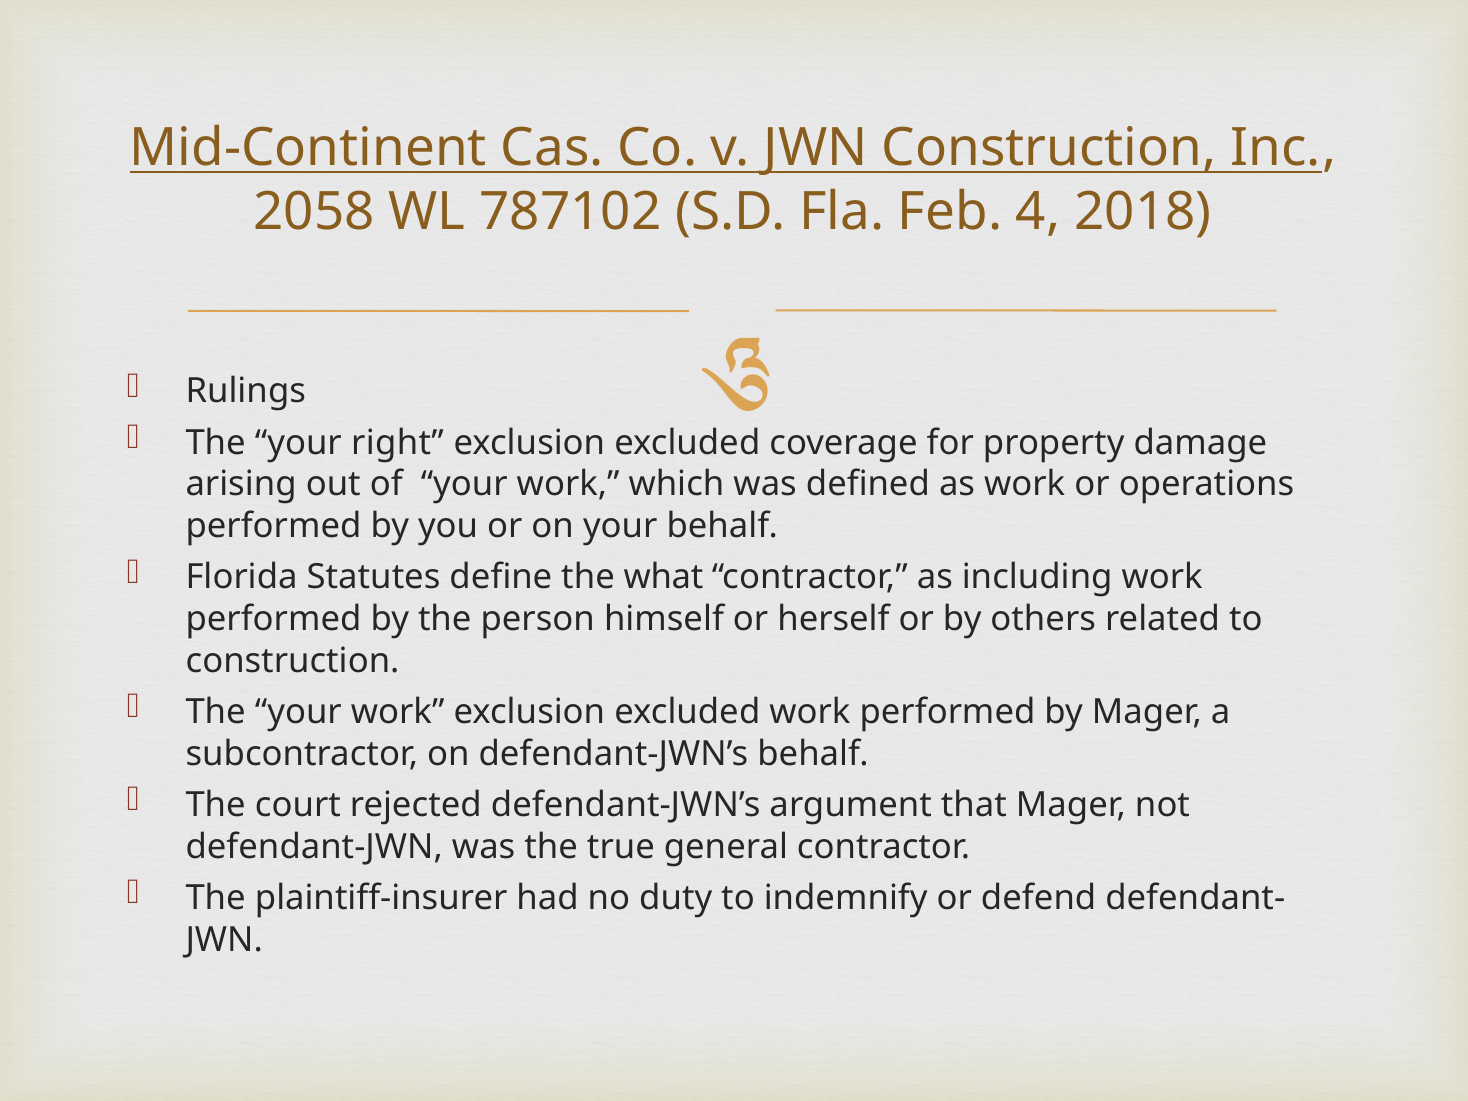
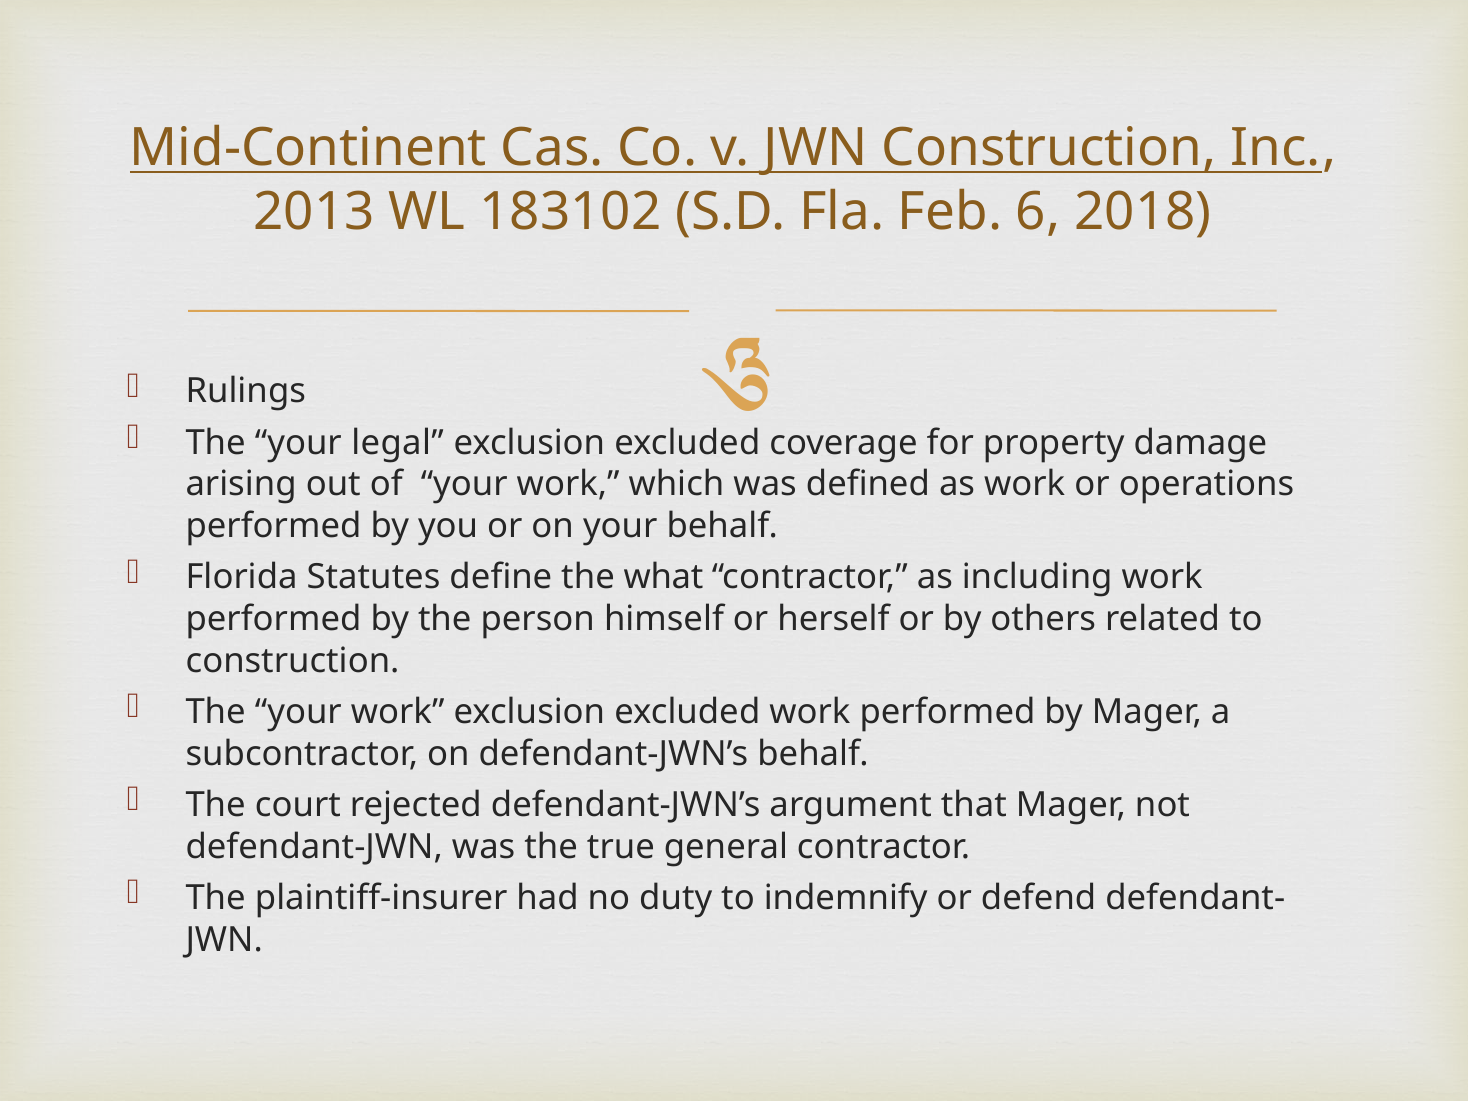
2058: 2058 -> 2013
787102: 787102 -> 183102
4: 4 -> 6
right: right -> legal
